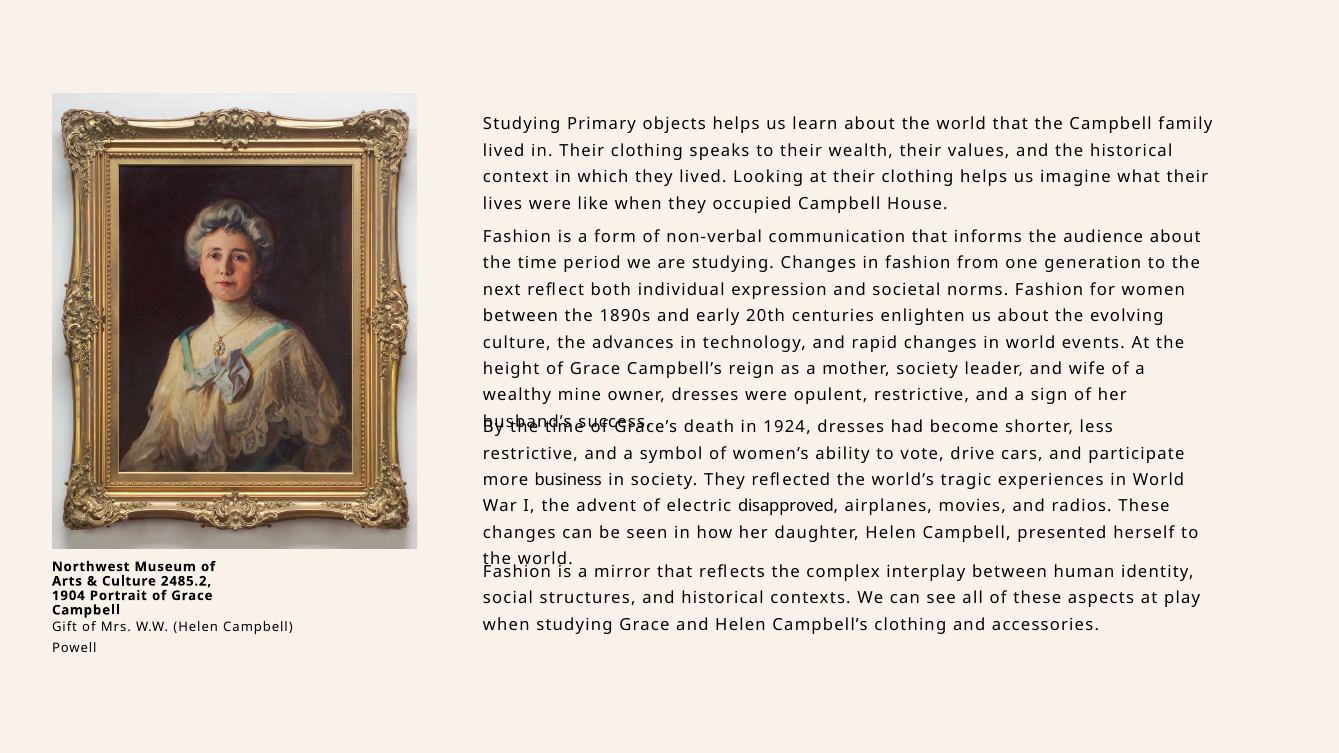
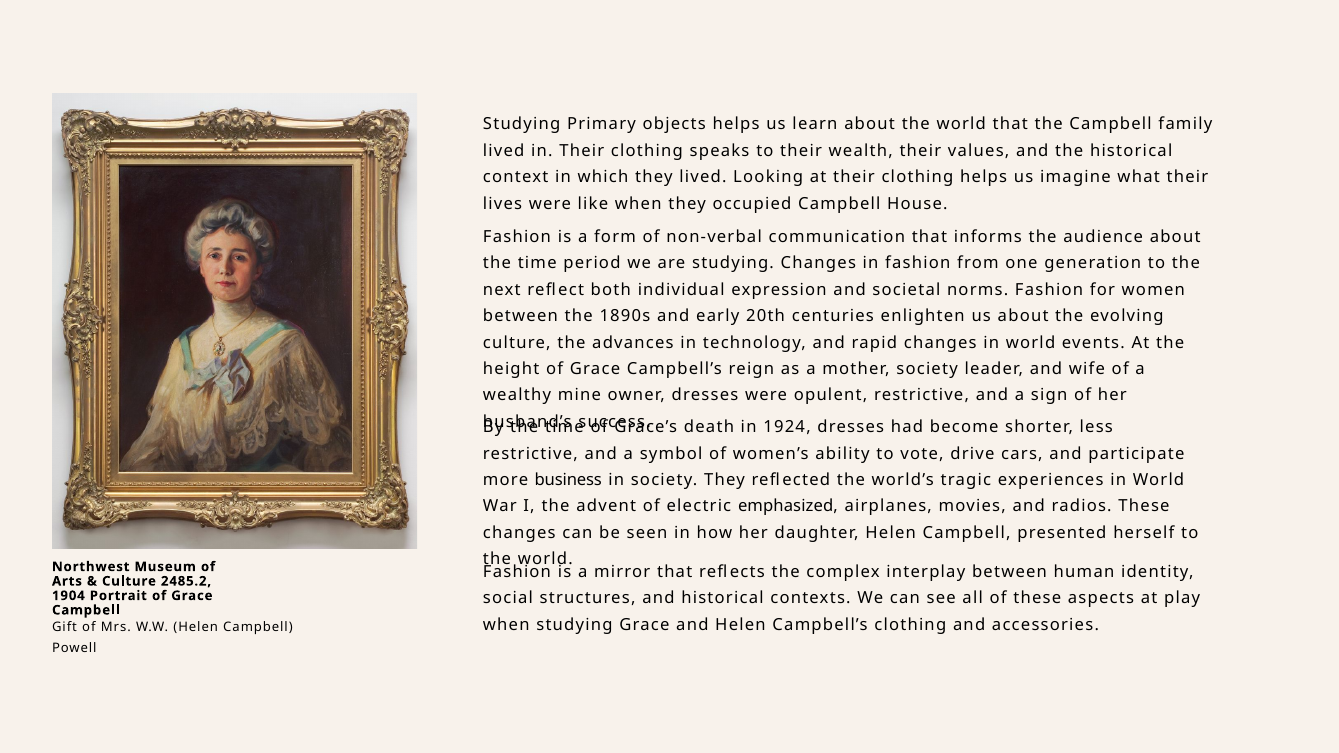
disapproved: disapproved -> emphasized
